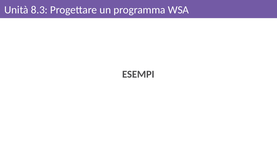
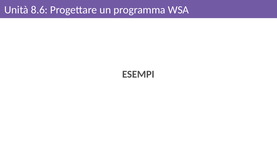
8.3: 8.3 -> 8.6
